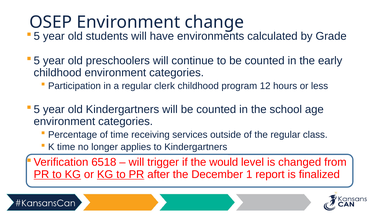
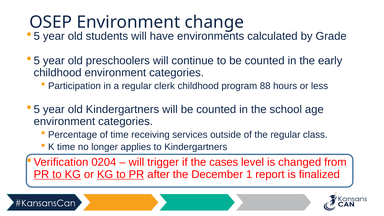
12: 12 -> 88
6518: 6518 -> 0204
would: would -> cases
